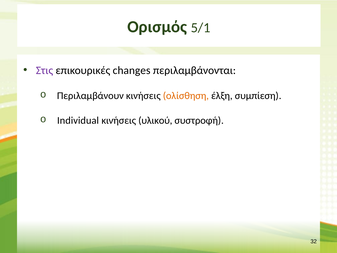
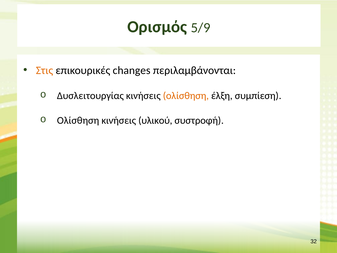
5/1: 5/1 -> 5/9
Στις colour: purple -> orange
Περιλαμβάνουν: Περιλαμβάνουν -> Δυσλειτουργίας
Individual at (78, 120): Individual -> Ολίσθηση
